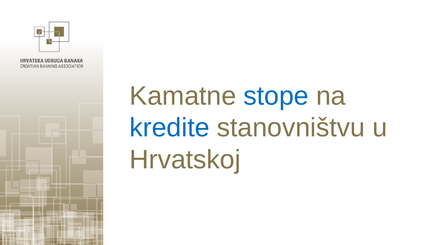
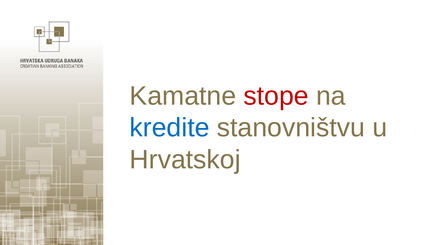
stope colour: blue -> red
